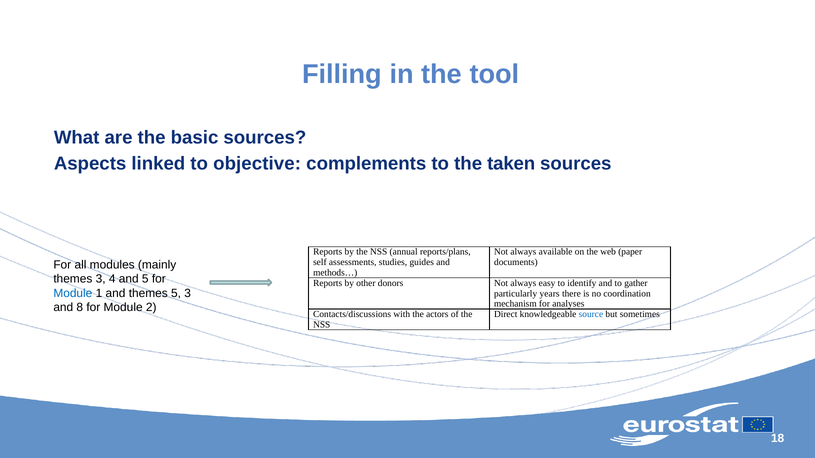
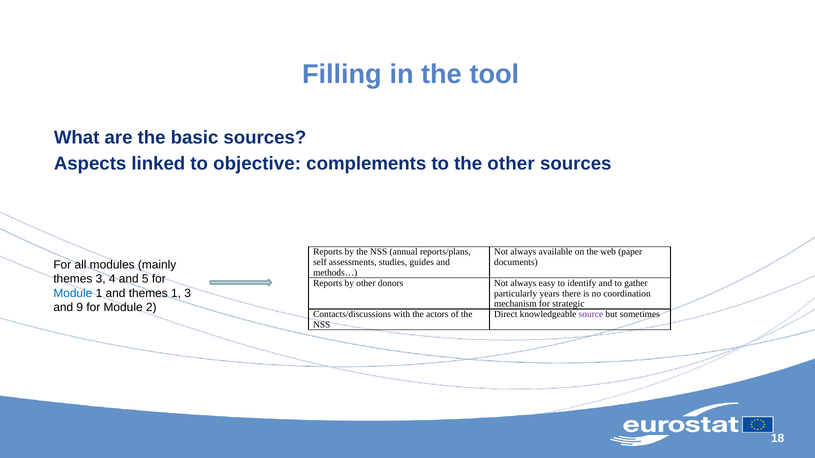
the taken: taken -> other
themes 5: 5 -> 1
analyses: analyses -> strategic
8: 8 -> 9
source colour: blue -> purple
